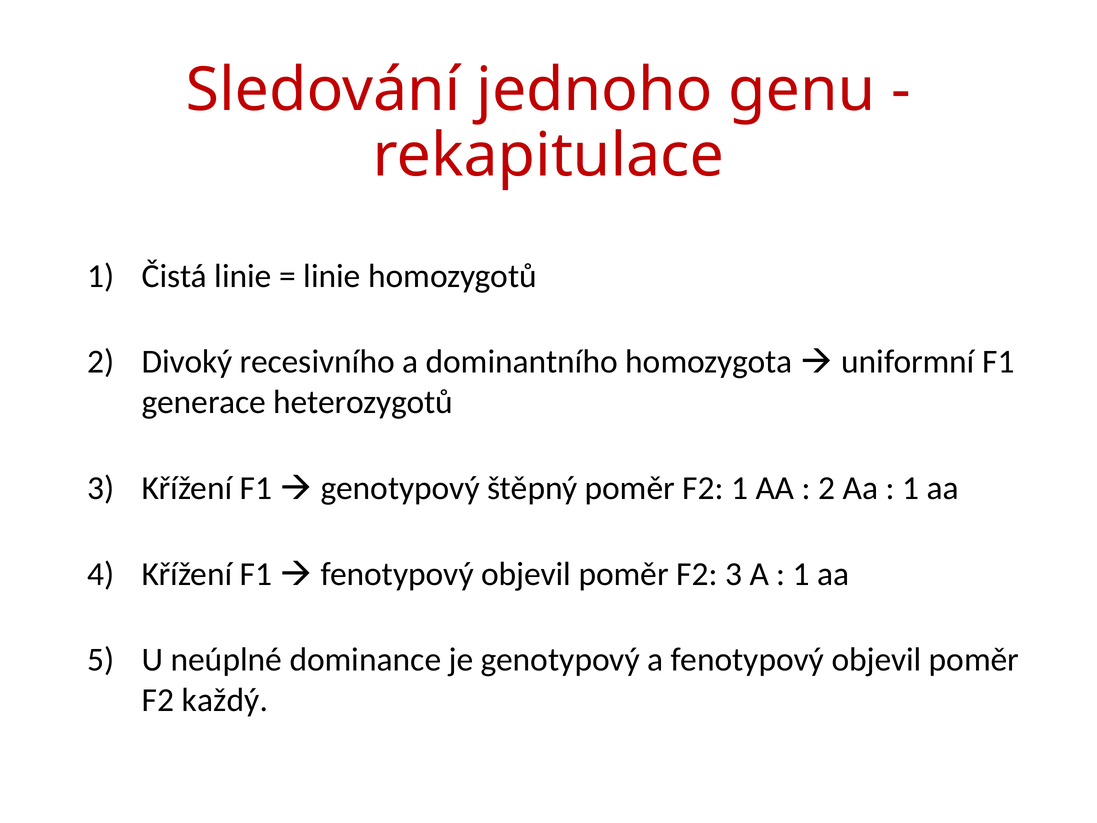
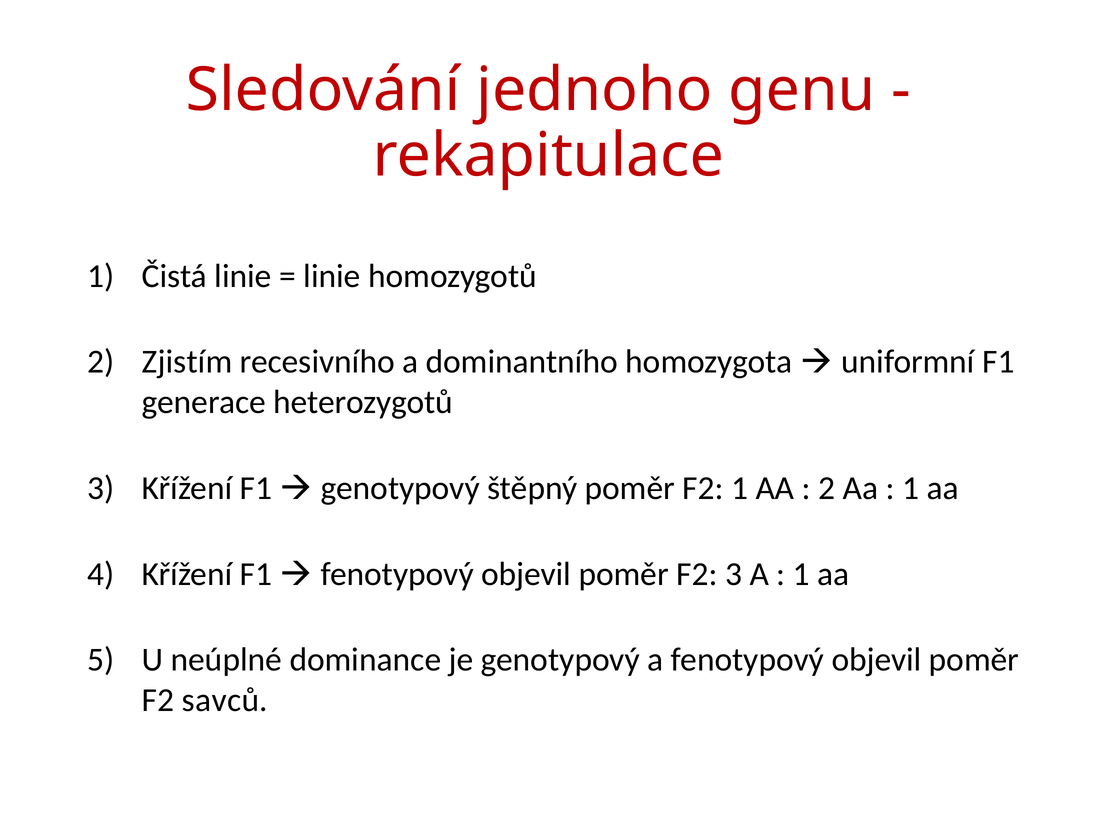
Divoký: Divoký -> Zjistím
každý: každý -> savců
